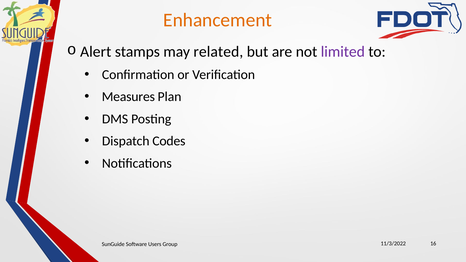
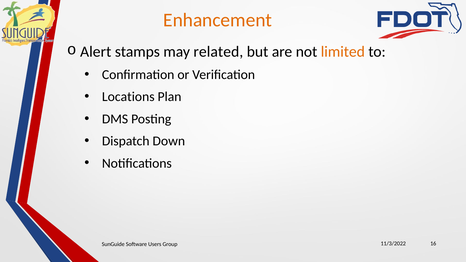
limited colour: purple -> orange
Measures: Measures -> Locations
Codes: Codes -> Down
